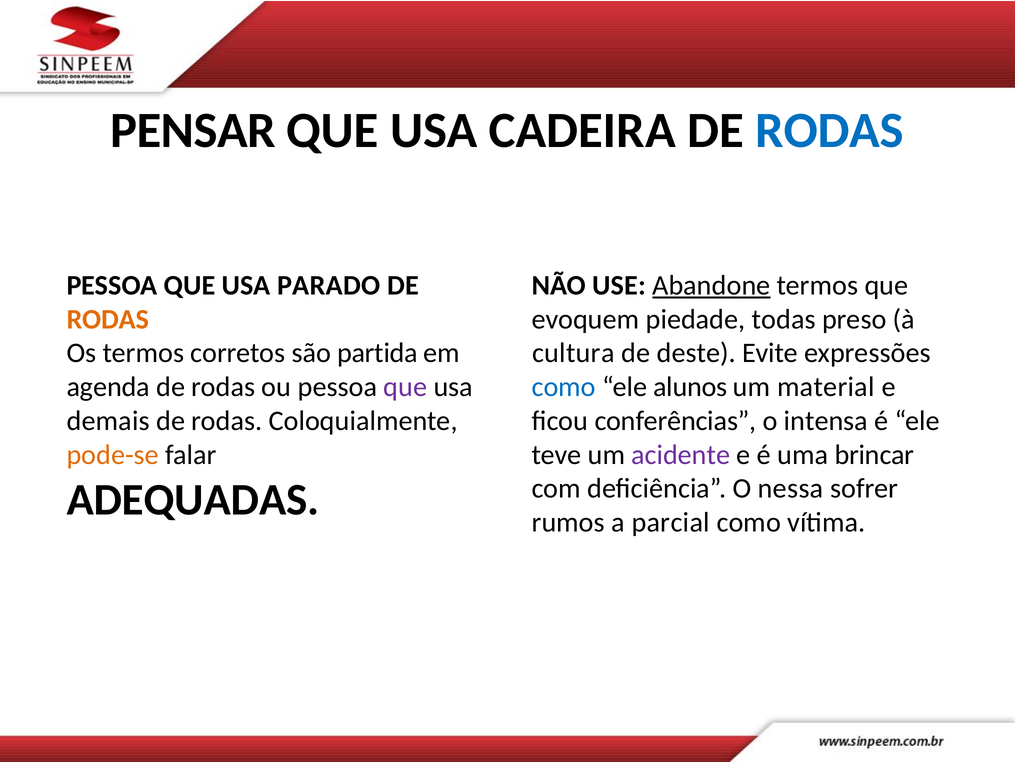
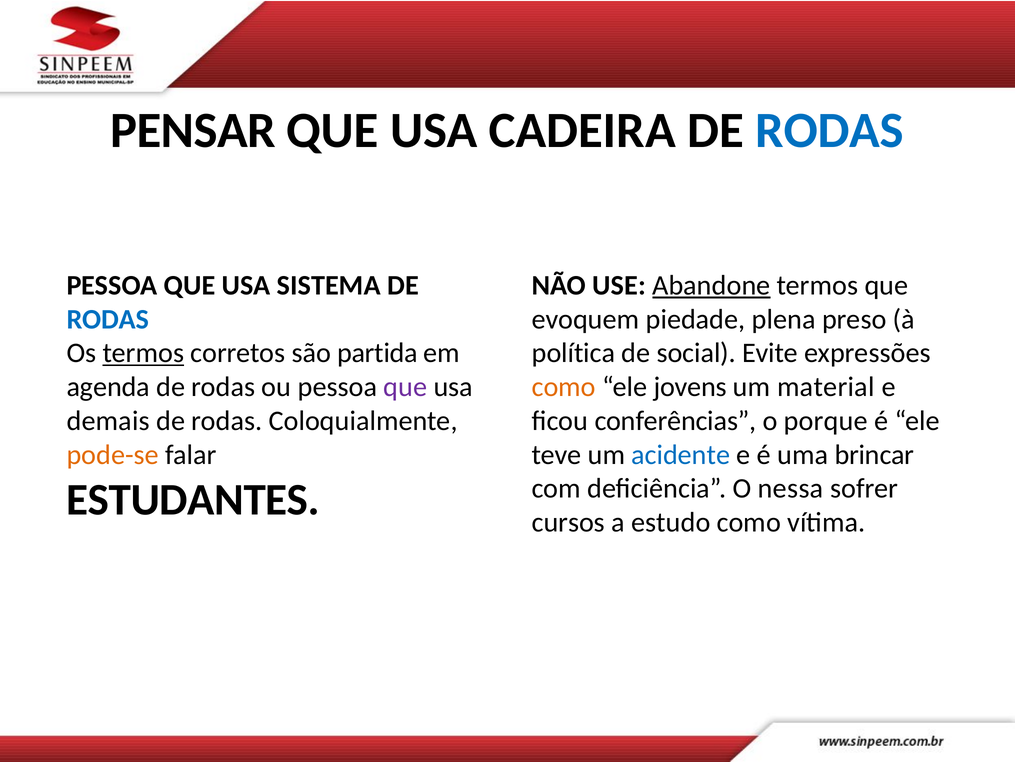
PARADO: PARADO -> SISTEMA
RODAS at (108, 319) colour: orange -> blue
todas: todas -> plena
termos at (143, 353) underline: none -> present
cultura: cultura -> política
deste: deste -> social
como at (564, 387) colour: blue -> orange
alunos: alunos -> jovens
intensa: intensa -> porque
acidente colour: purple -> blue
ADEQUADAS: ADEQUADAS -> ESTUDANTES
rumos: rumos -> cursos
parcial: parcial -> estudo
